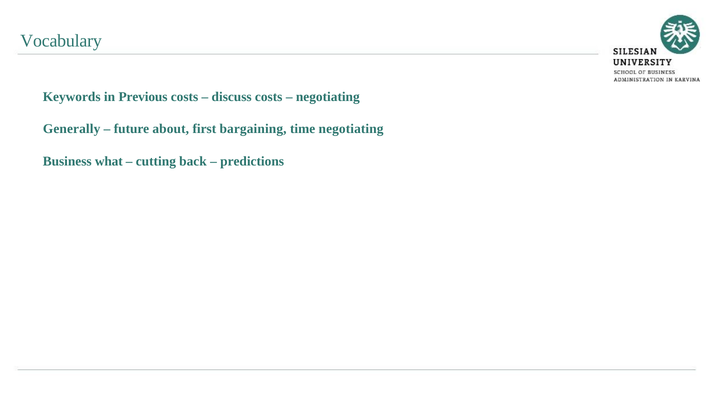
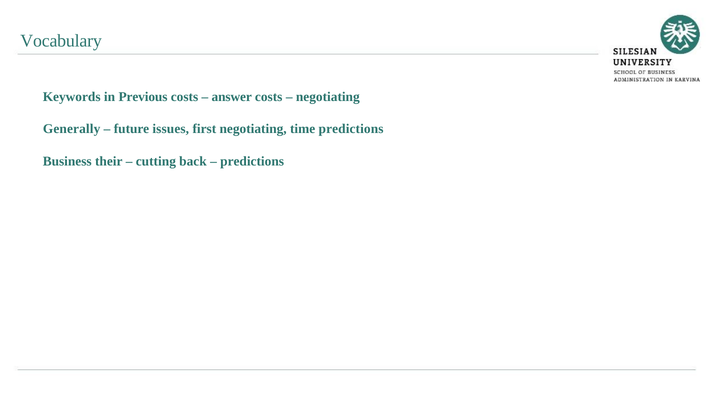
discuss: discuss -> answer
about: about -> issues
first bargaining: bargaining -> negotiating
time negotiating: negotiating -> predictions
what: what -> their
